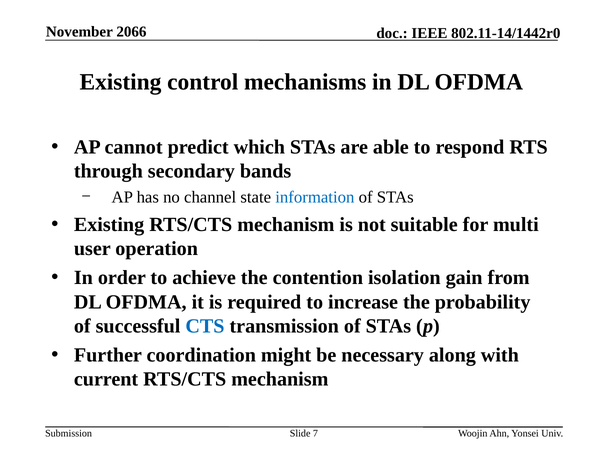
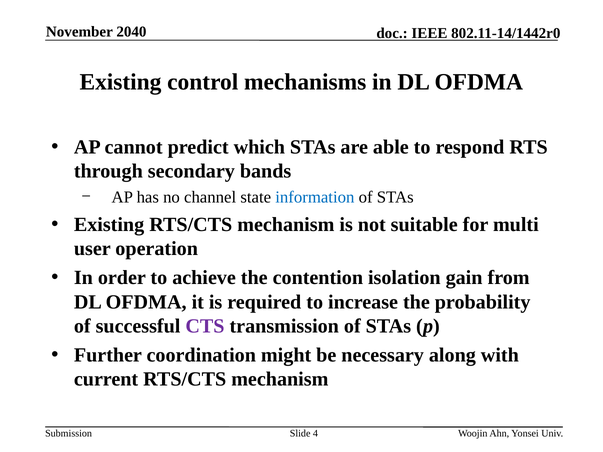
2066: 2066 -> 2040
CTS colour: blue -> purple
7: 7 -> 4
